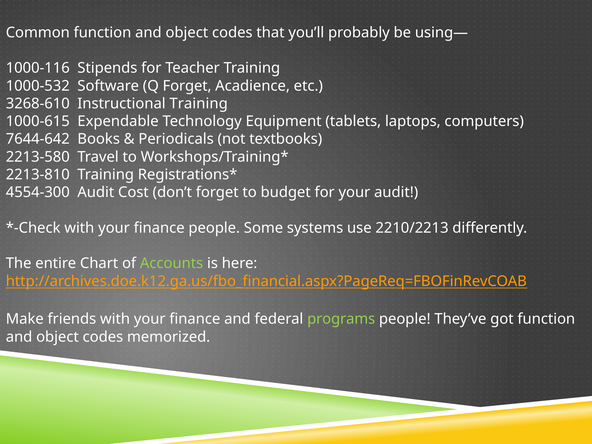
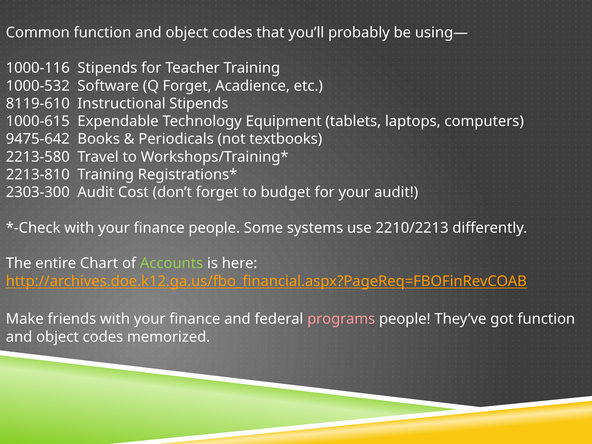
3268-610: 3268-610 -> 8119-610
Instructional Training: Training -> Stipends
7644-642: 7644-642 -> 9475-642
4554-300: 4554-300 -> 2303-300
programs colour: light green -> pink
